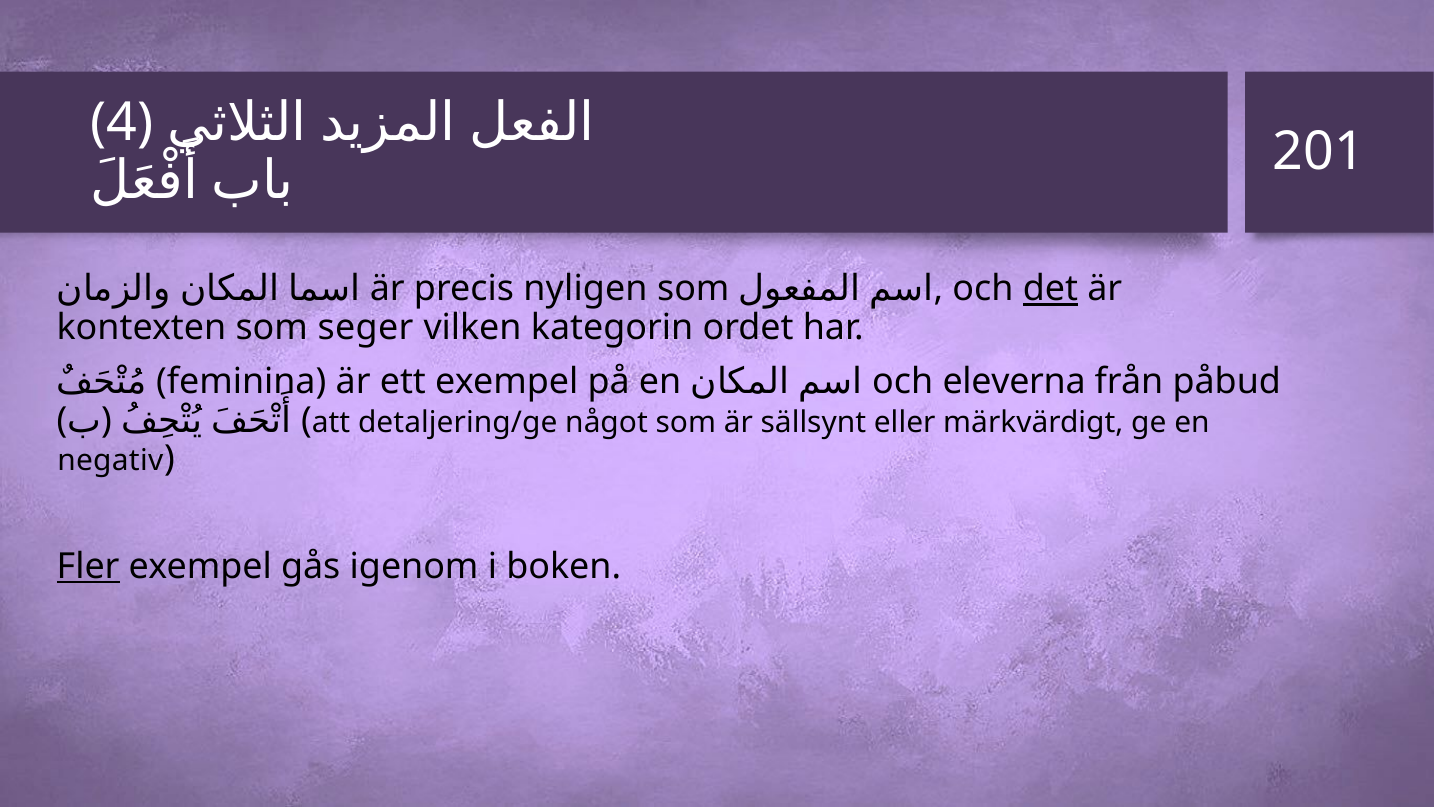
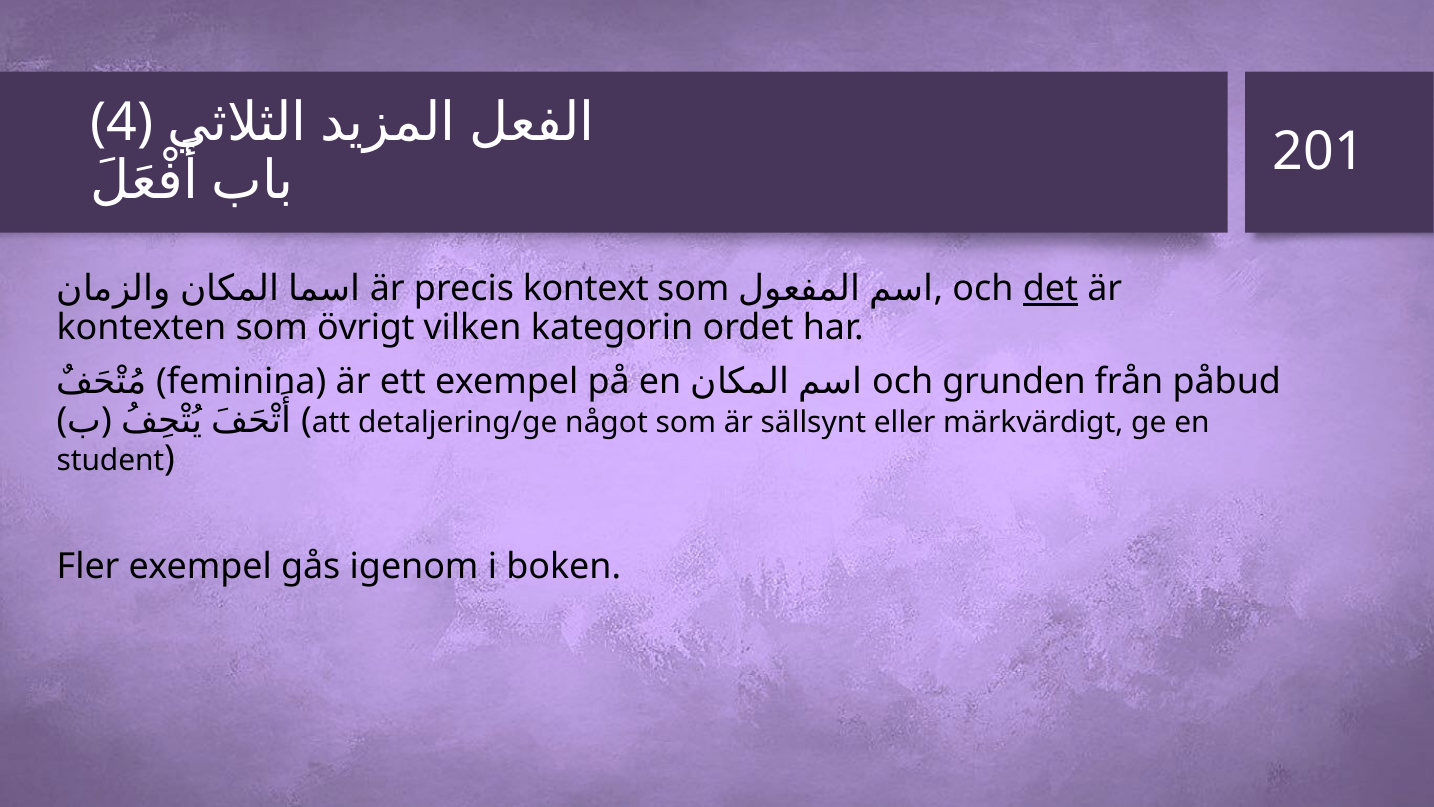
nyligen: nyligen -> kontext
seger: seger -> övrigt
eleverna: eleverna -> grunden
negativ: negativ -> student
Fler underline: present -> none
